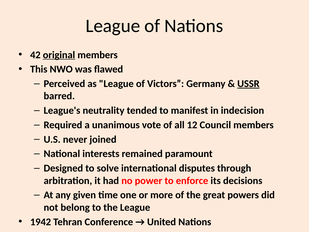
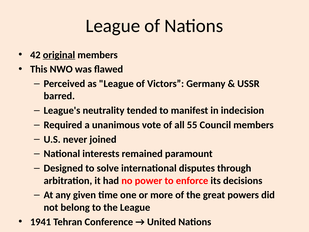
USSR underline: present -> none
12: 12 -> 55
1942: 1942 -> 1941
